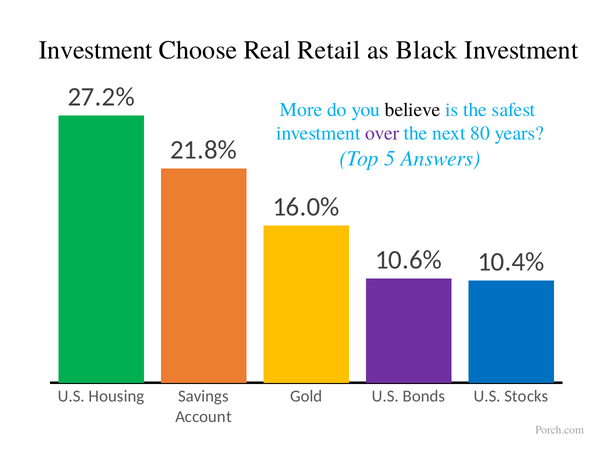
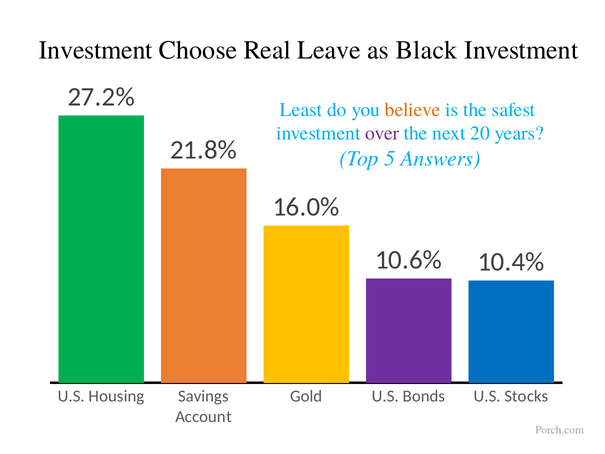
Retail: Retail -> Leave
More: More -> Least
believe colour: black -> orange
80: 80 -> 20
